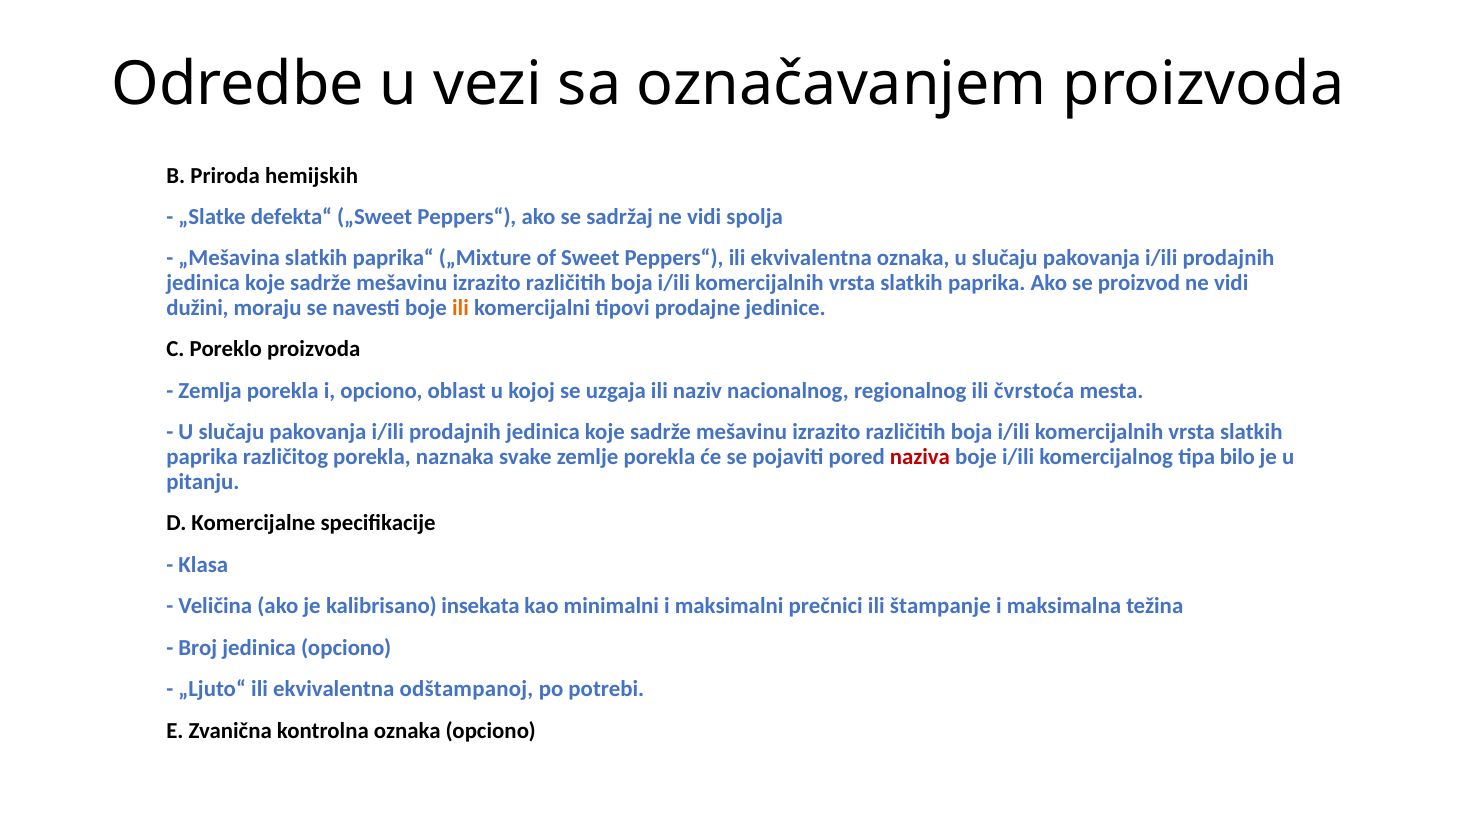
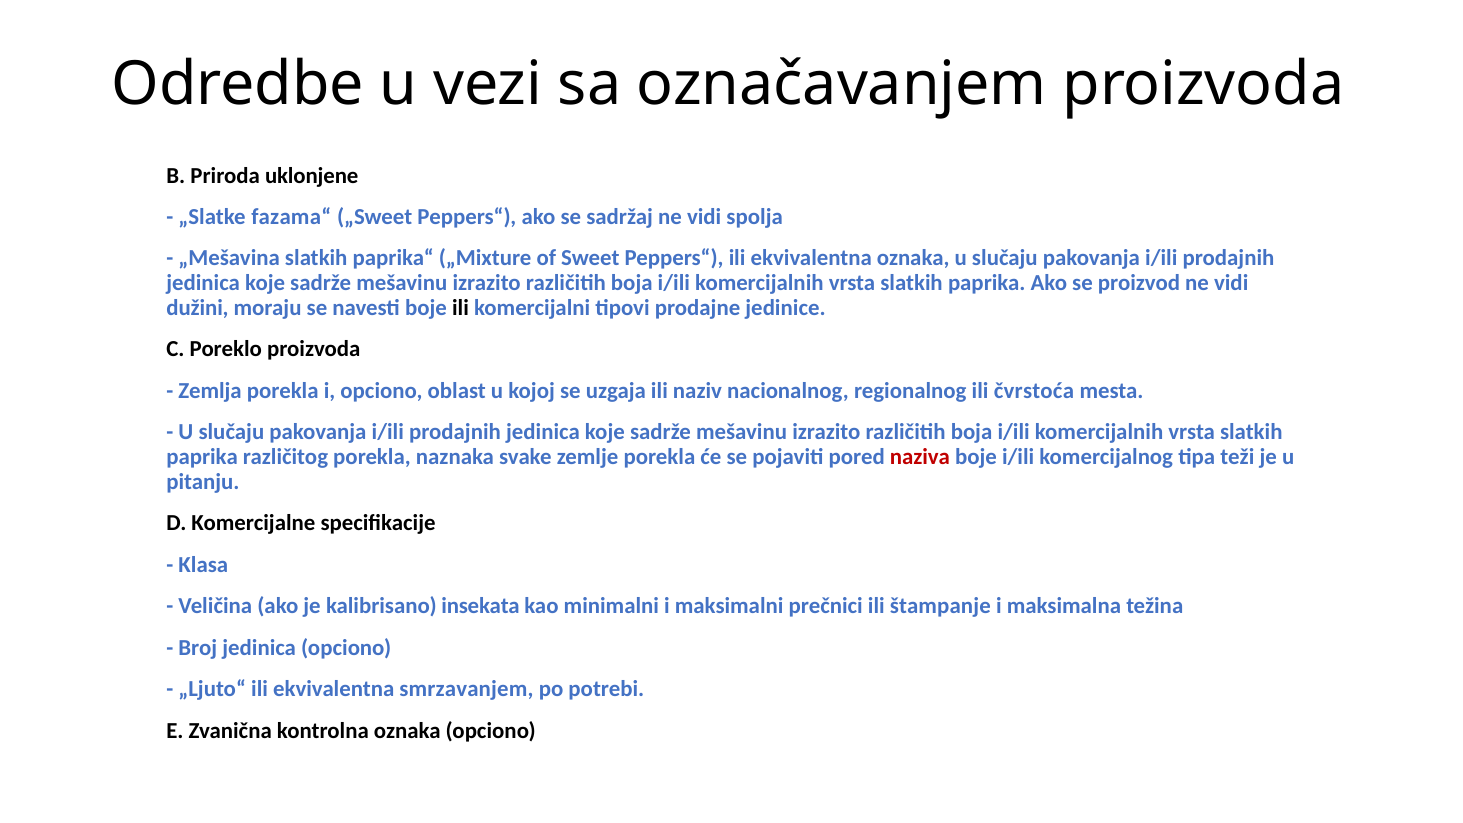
hemijskih: hemijskih -> uklonjene
defekta“: defekta“ -> fazama“
ili at (460, 308) colour: orange -> black
bilo: bilo -> teži
odštampanoj: odštampanoj -> smrzavanjem
